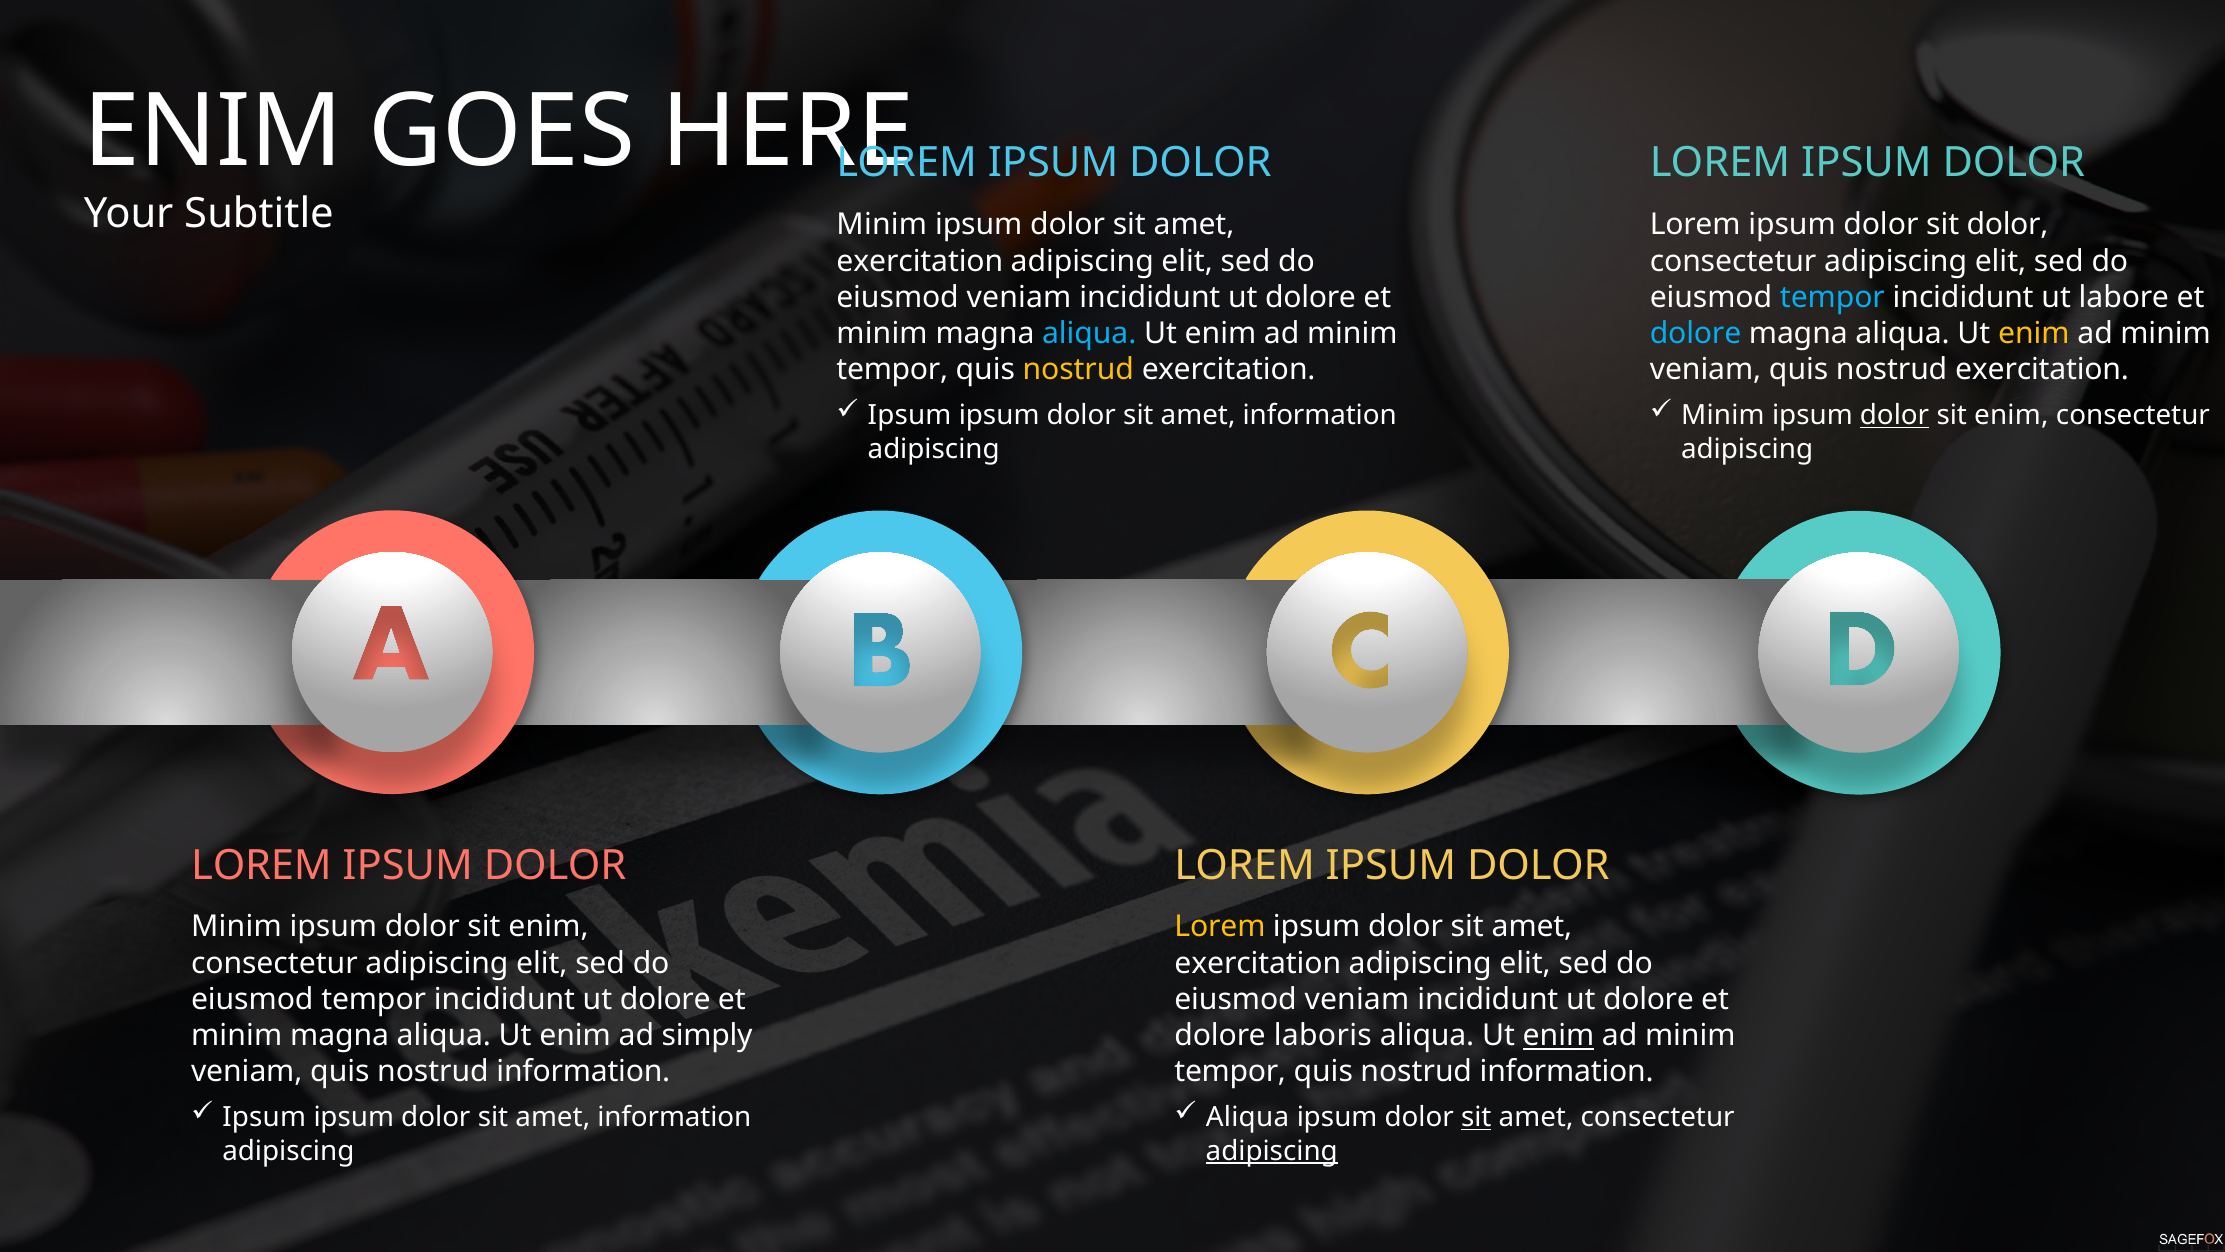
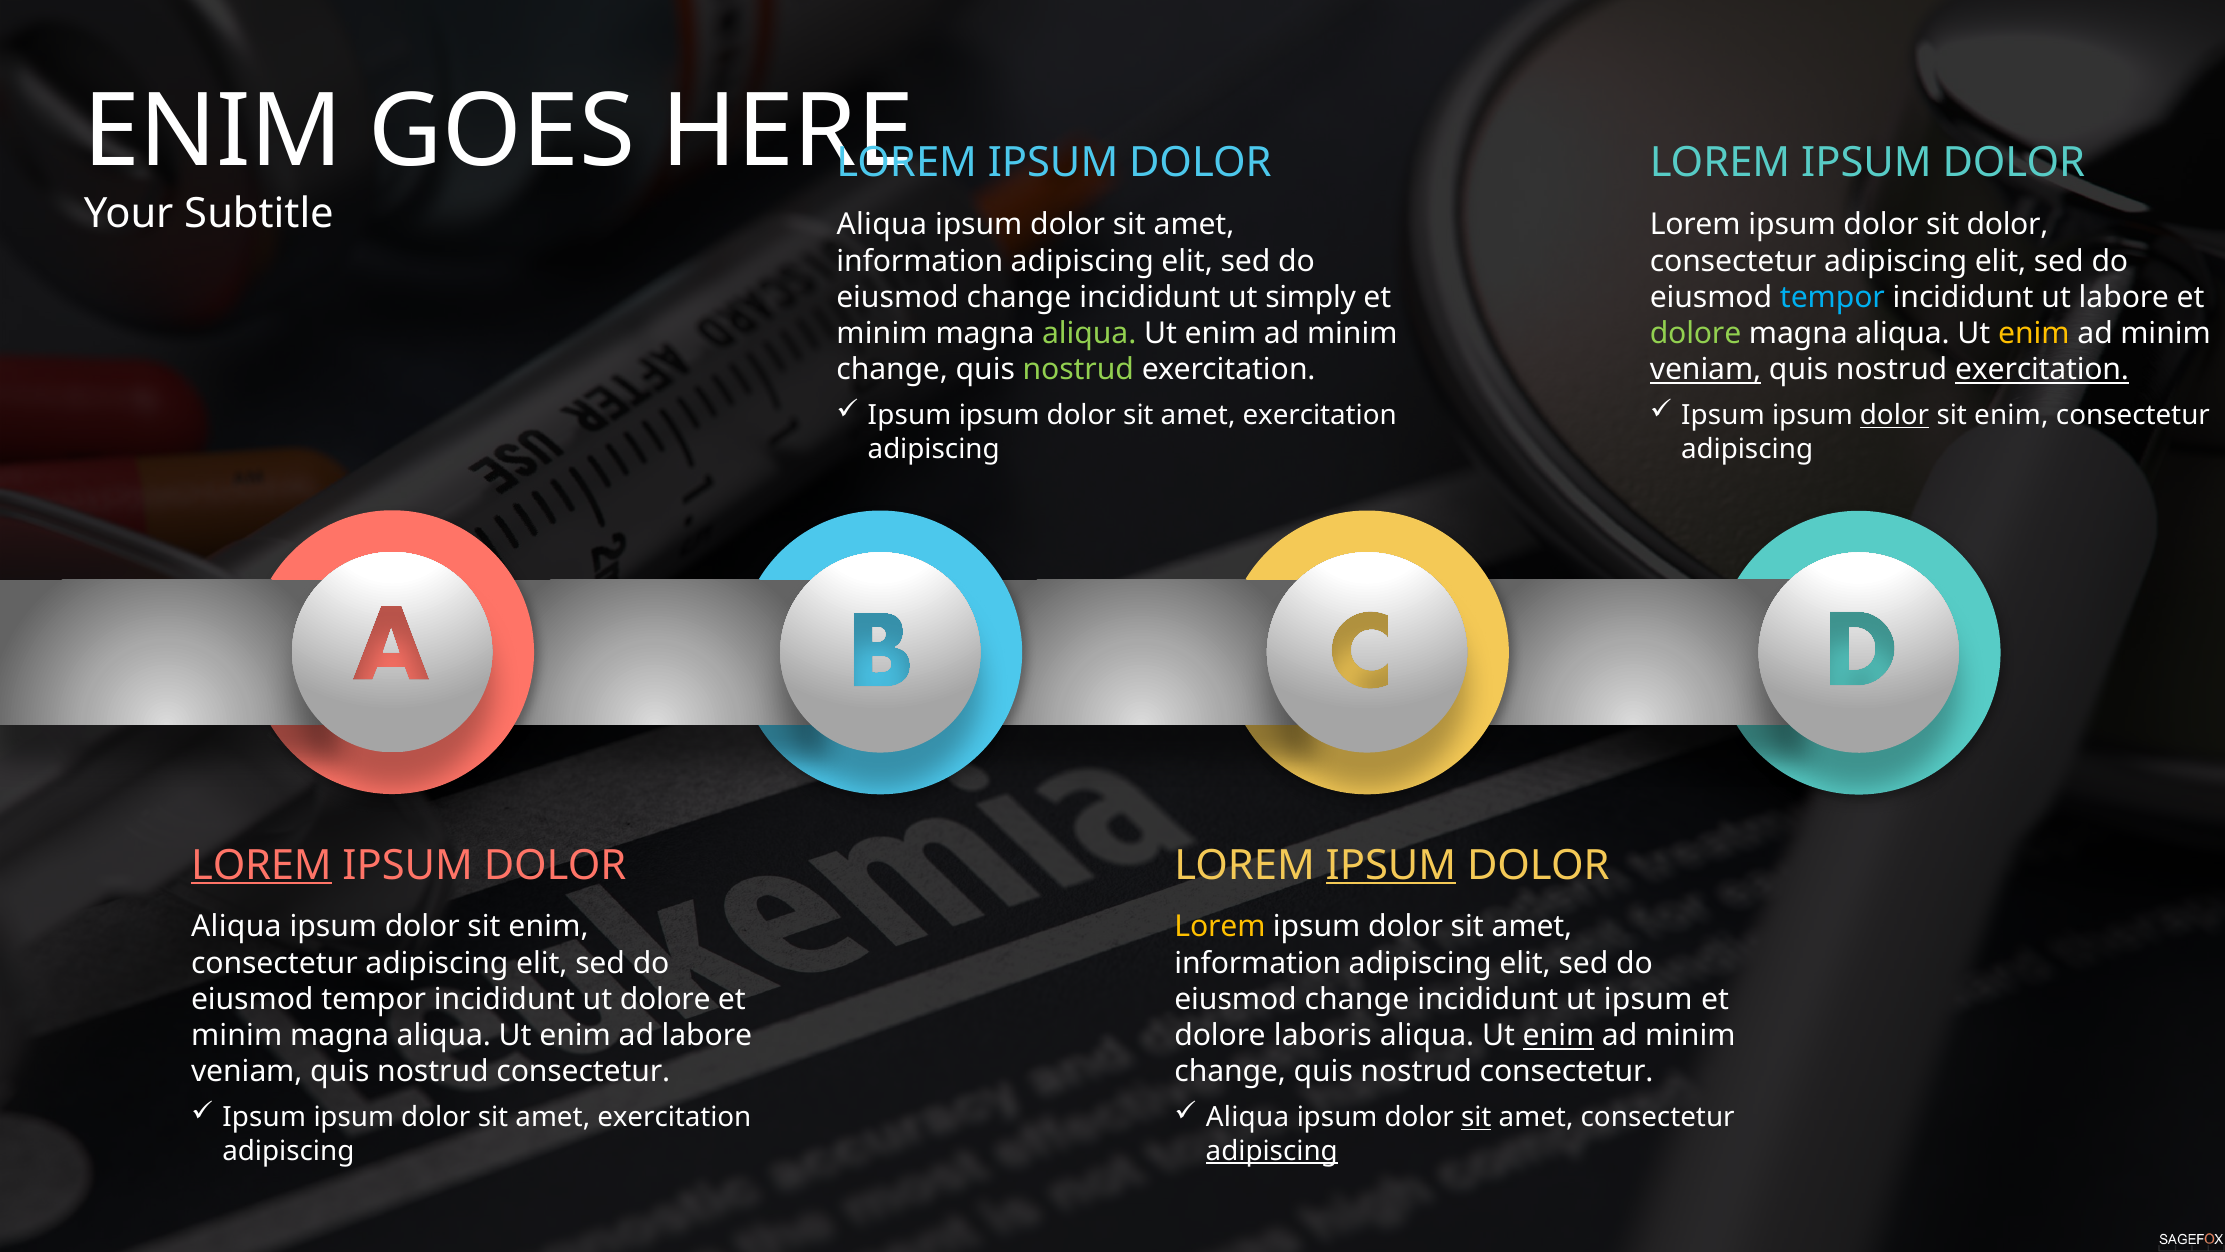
Minim at (882, 225): Minim -> Aliqua
exercitation at (920, 261): exercitation -> information
veniam at (1019, 297): veniam -> change
dolore at (1311, 297): dolore -> simply
aliqua at (1089, 333) colour: light blue -> light green
dolore at (1696, 333) colour: light blue -> light green
tempor at (892, 370): tempor -> change
nostrud at (1078, 370) colour: yellow -> light green
veniam at (1706, 370) underline: none -> present
exercitation at (2042, 370) underline: none -> present
information at (1320, 415): information -> exercitation
Minim at (1723, 415): Minim -> Ipsum
LOREM at (261, 865) underline: none -> present
IPSUM at (1391, 865) underline: none -> present
Minim at (236, 927): Minim -> Aliqua
exercitation at (1258, 963): exercitation -> information
veniam at (1357, 999): veniam -> change
dolore at (1649, 999): dolore -> ipsum
ad simply: simply -> labore
veniam quis nostrud information: information -> consectetur
tempor at (1230, 1072): tempor -> change
information at (1567, 1072): information -> consectetur
information at (674, 1117): information -> exercitation
